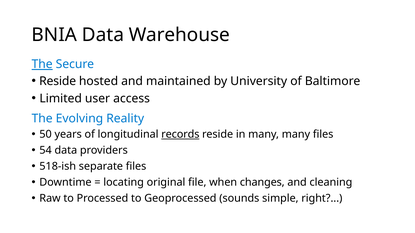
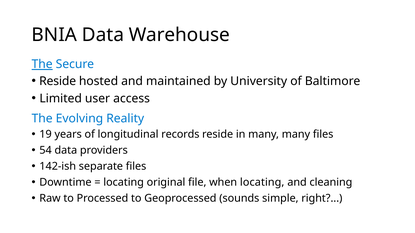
50: 50 -> 19
records underline: present -> none
518-ish: 518-ish -> 142-ish
when changes: changes -> locating
